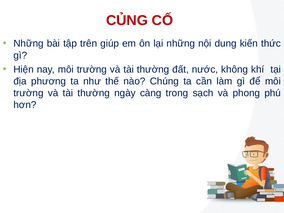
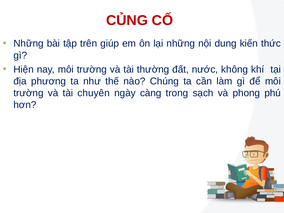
thường at (94, 93): thường -> chuyên
